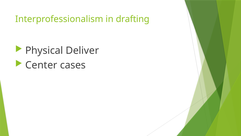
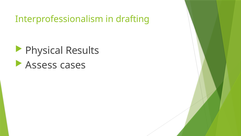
Deliver: Deliver -> Results
Center: Center -> Assess
